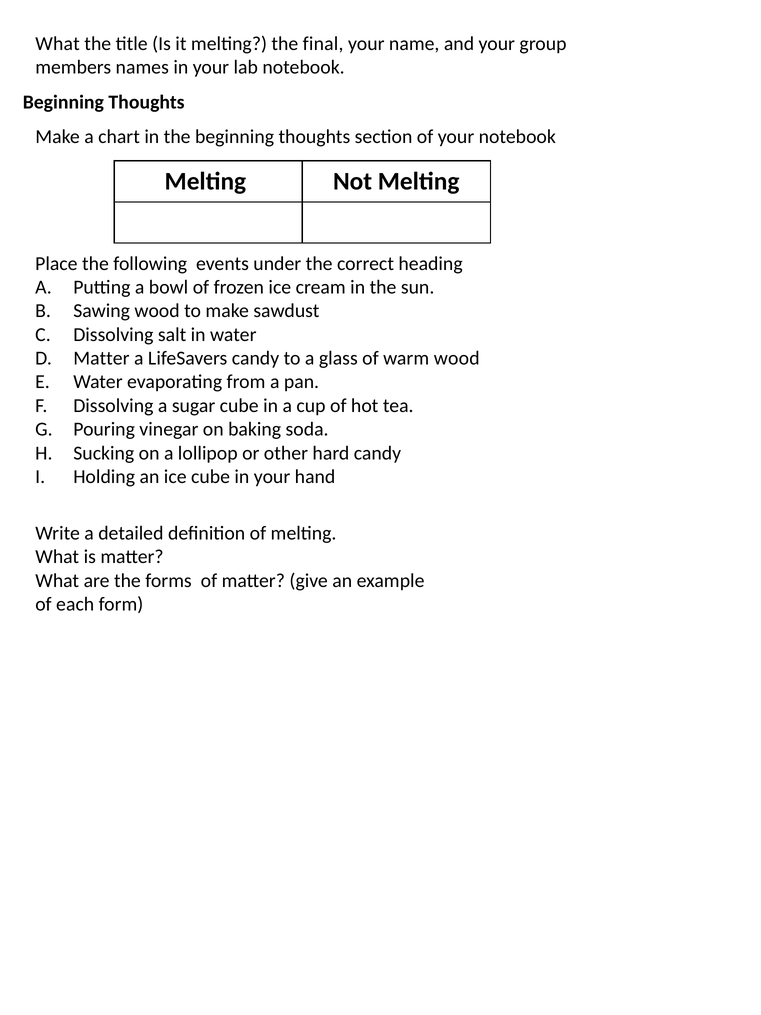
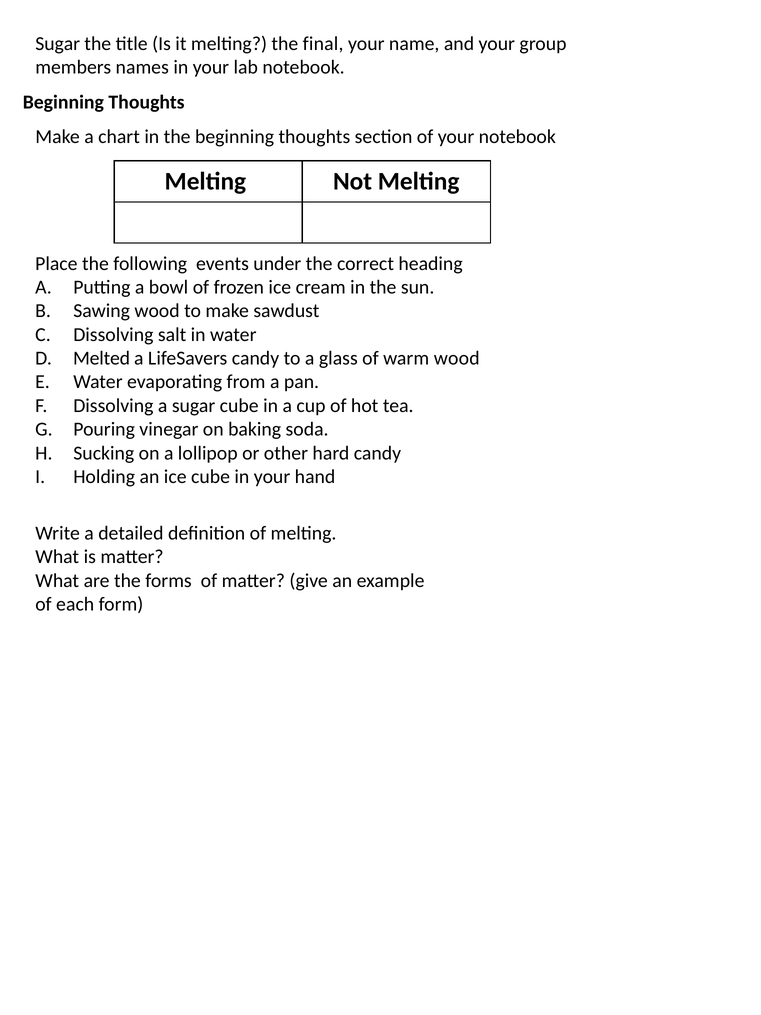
What at (58, 44): What -> Sugar
Matter at (101, 358): Matter -> Melted
